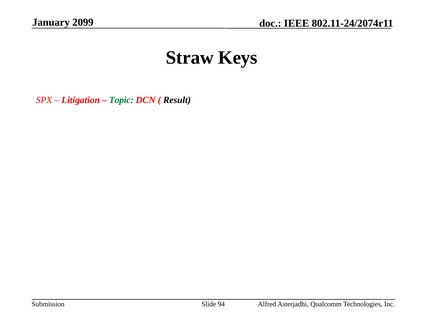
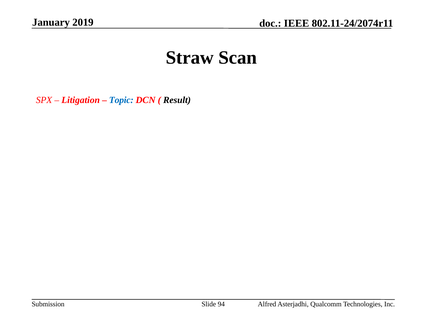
2099: 2099 -> 2019
Keys: Keys -> Scan
Topic colour: green -> blue
